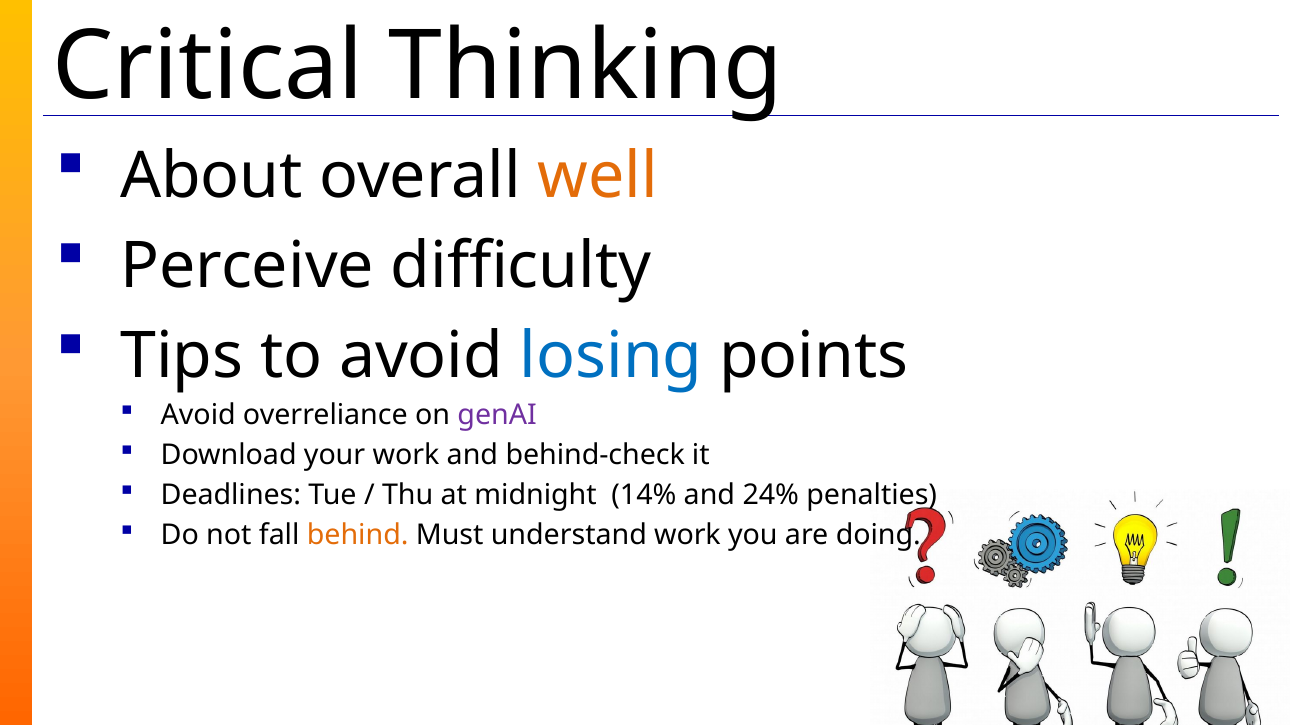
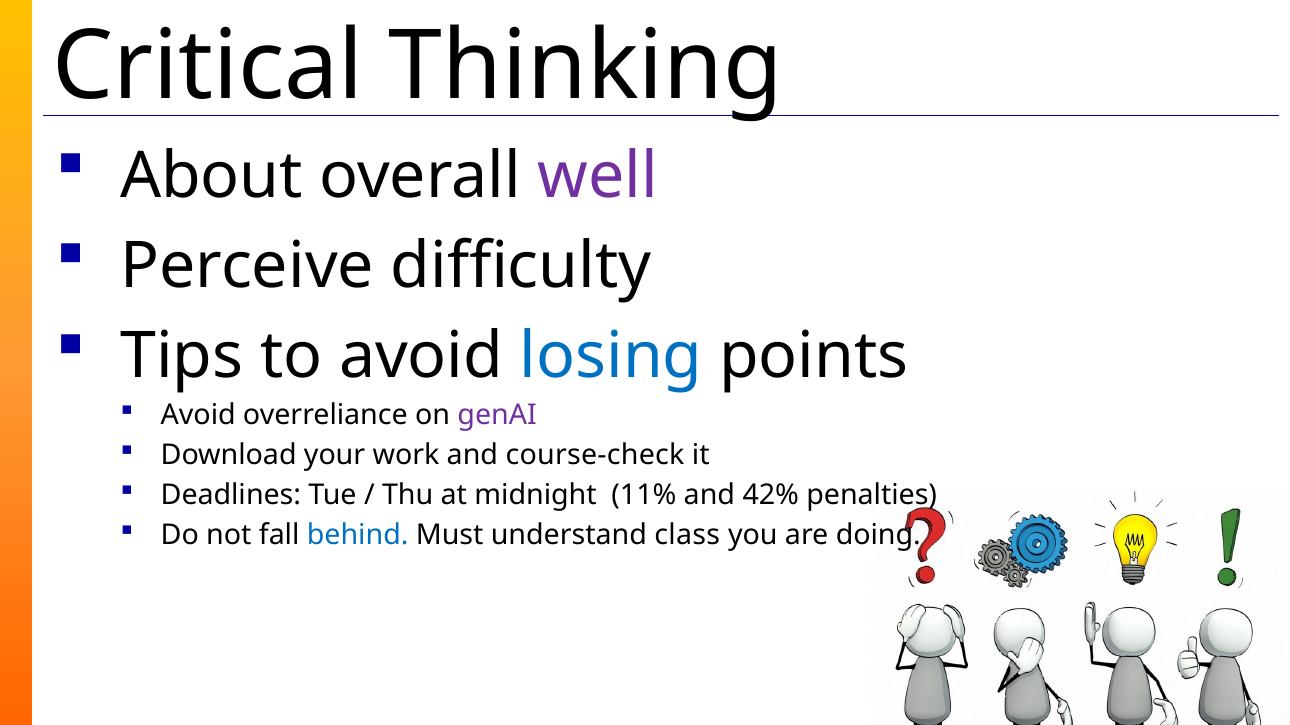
well colour: orange -> purple
behind-check: behind-check -> course-check
14%: 14% -> 11%
24%: 24% -> 42%
behind colour: orange -> blue
understand work: work -> class
